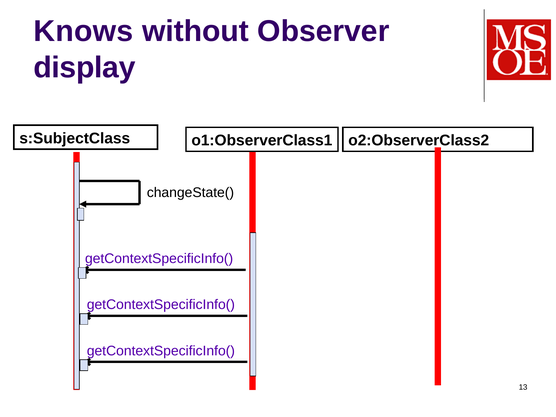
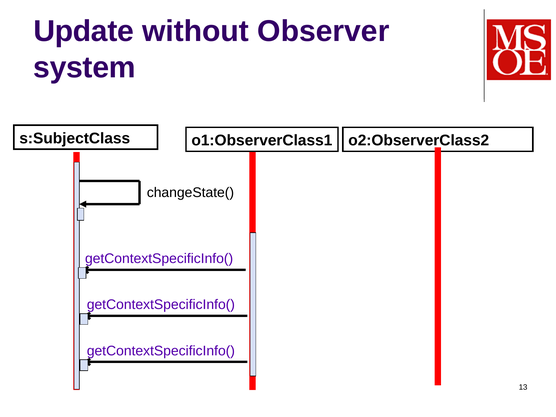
Knows: Knows -> Update
display: display -> system
